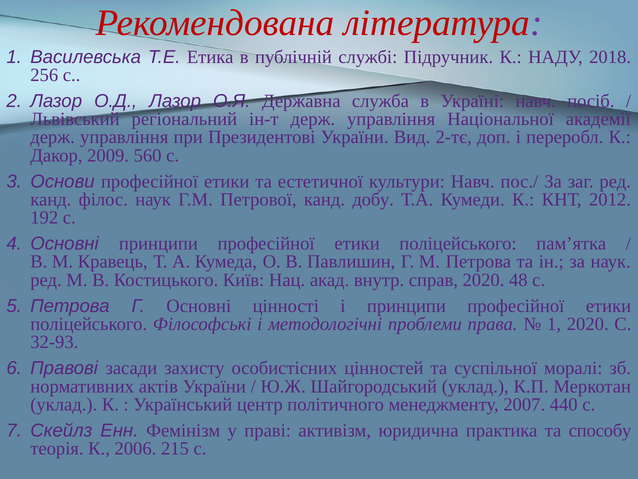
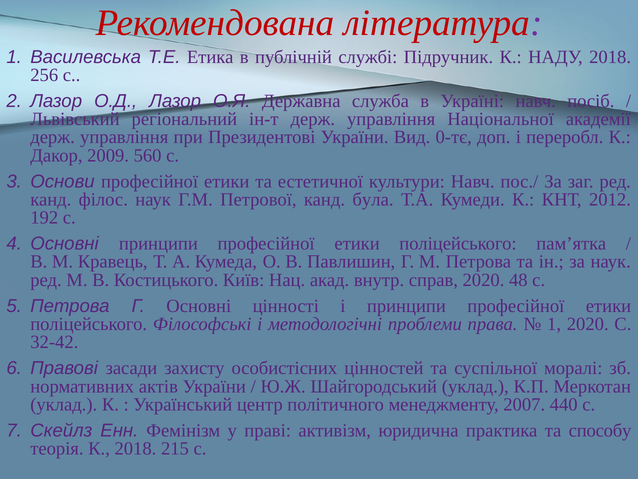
2-тє: 2-тє -> 0-тє
добу: добу -> була
32-93: 32-93 -> 32-42
К 2006: 2006 -> 2018
